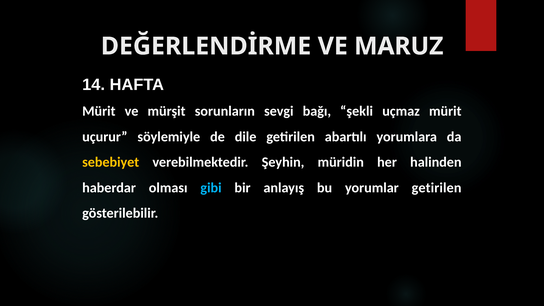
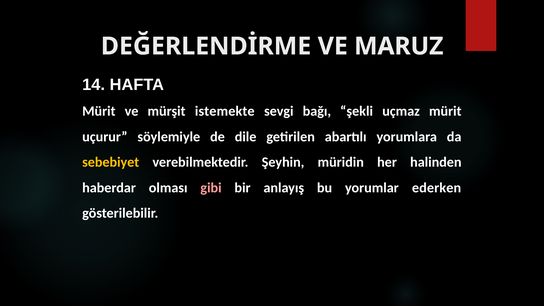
sorunların: sorunların -> istemekte
gibi colour: light blue -> pink
yorumlar getirilen: getirilen -> ederken
